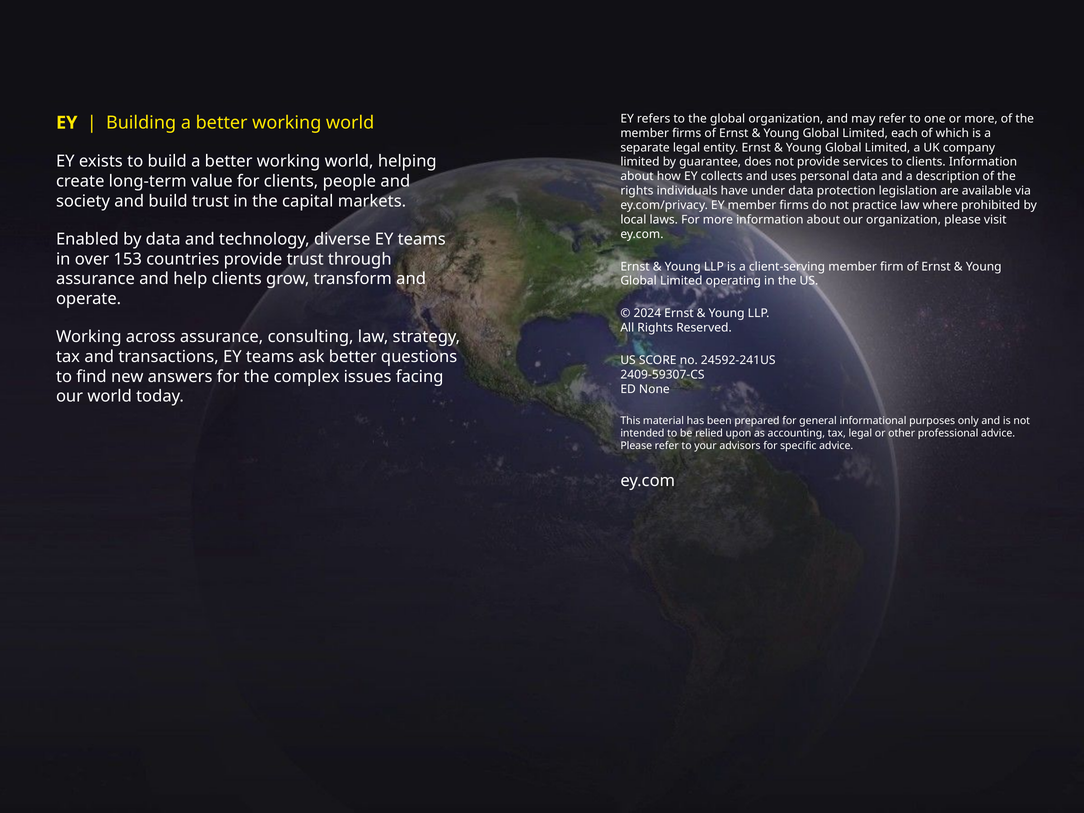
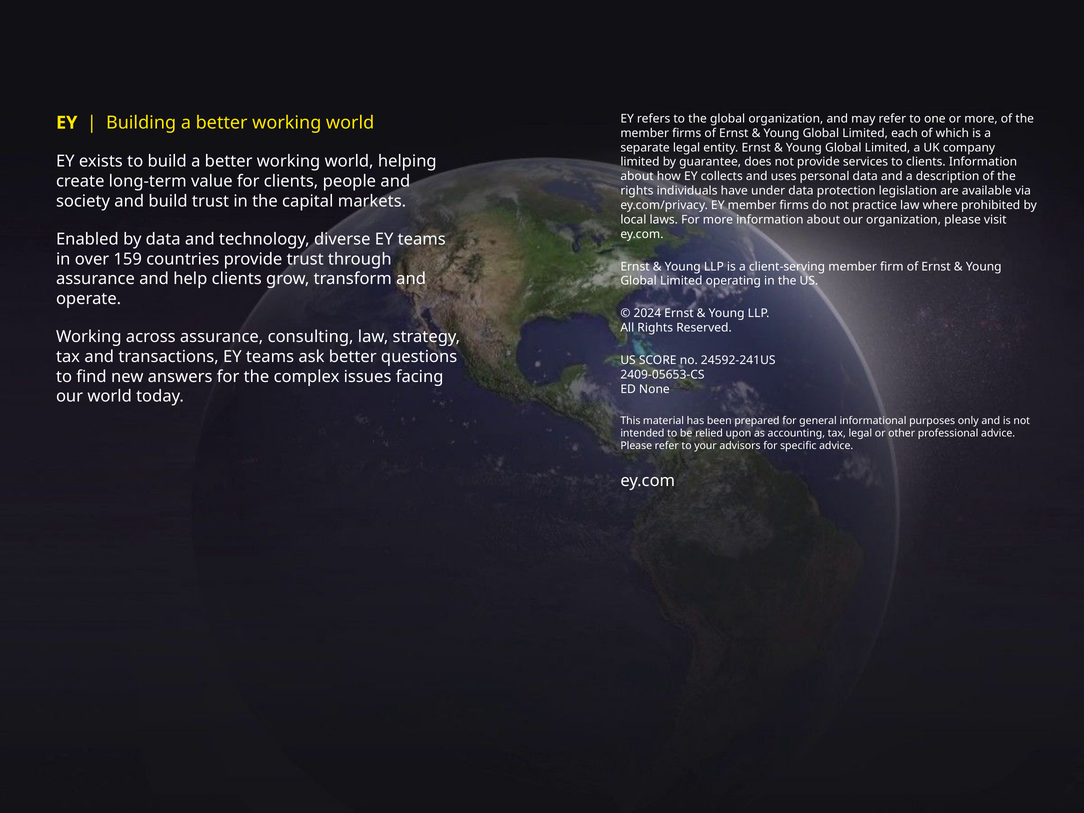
153: 153 -> 159
2409-59307-CS: 2409-59307-CS -> 2409-05653-CS
